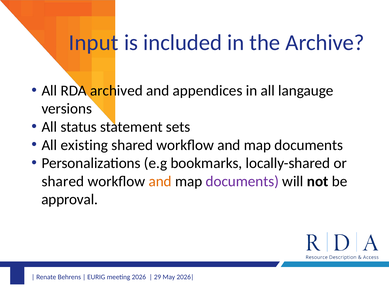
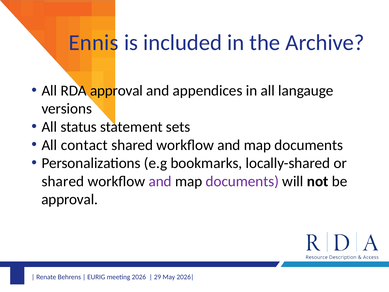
Input: Input -> Ennis
RDA archived: archived -> approval
existing: existing -> contact
and at (160, 181) colour: orange -> purple
